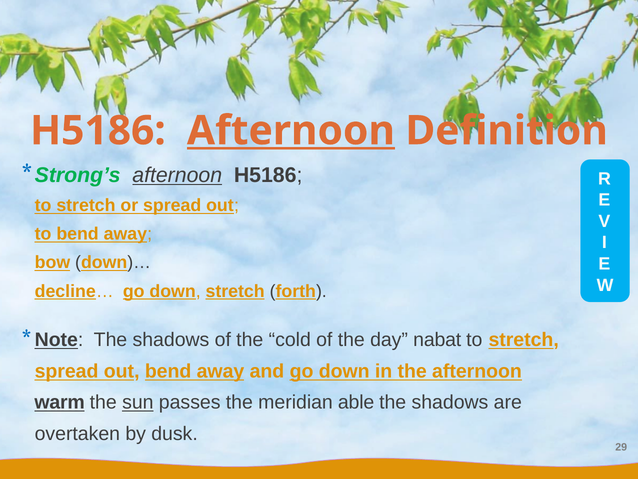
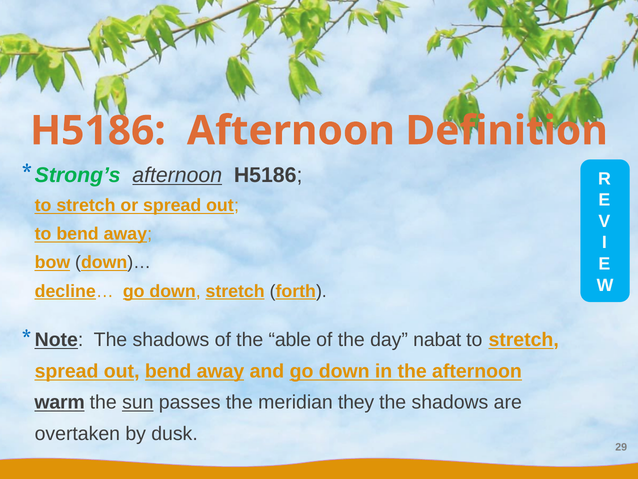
Afternoon at (291, 131) underline: present -> none
cold: cold -> able
able: able -> they
